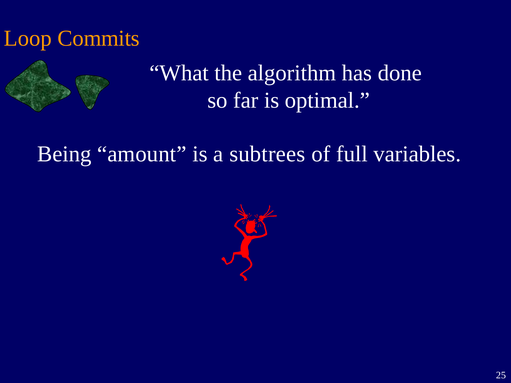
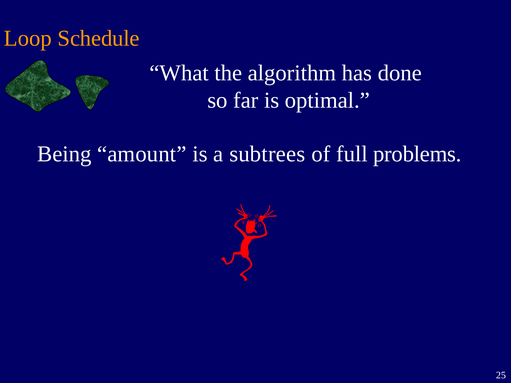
Commits: Commits -> Schedule
variables: variables -> problems
